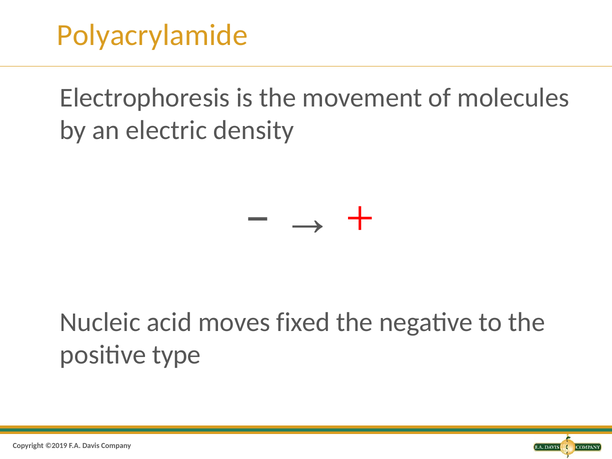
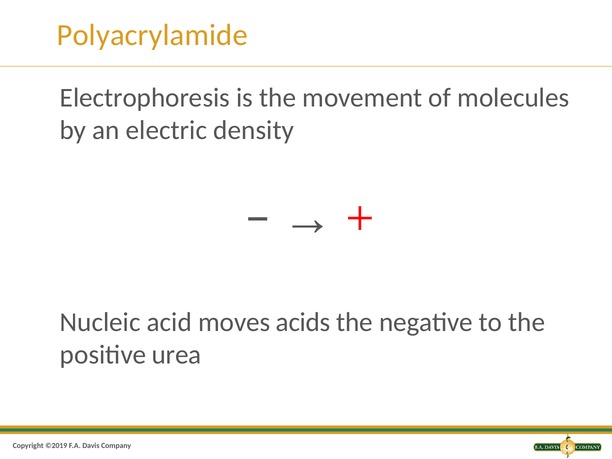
fixed: fixed -> acids
type: type -> urea
